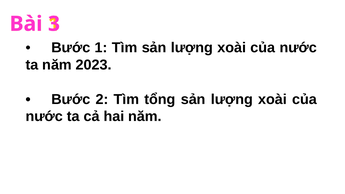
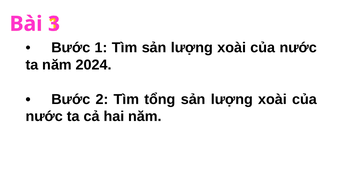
2023: 2023 -> 2024
